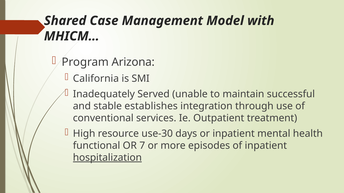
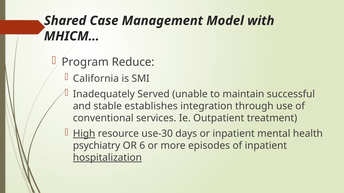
Arizona: Arizona -> Reduce
High underline: none -> present
functional: functional -> psychiatry
7: 7 -> 6
